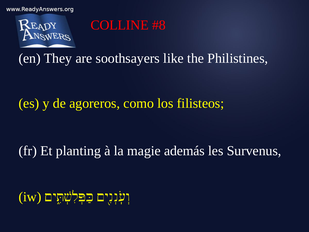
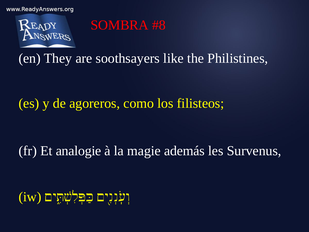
COLLINE: COLLINE -> SOMBRA
planting: planting -> analogie
